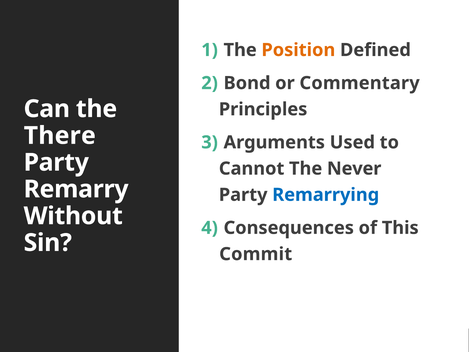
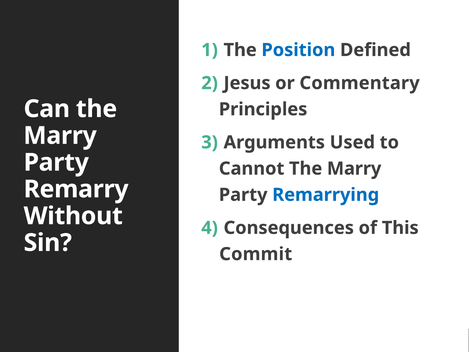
Position colour: orange -> blue
Bond: Bond -> Jesus
There at (60, 136): There -> Marry
Never at (354, 168): Never -> Marry
